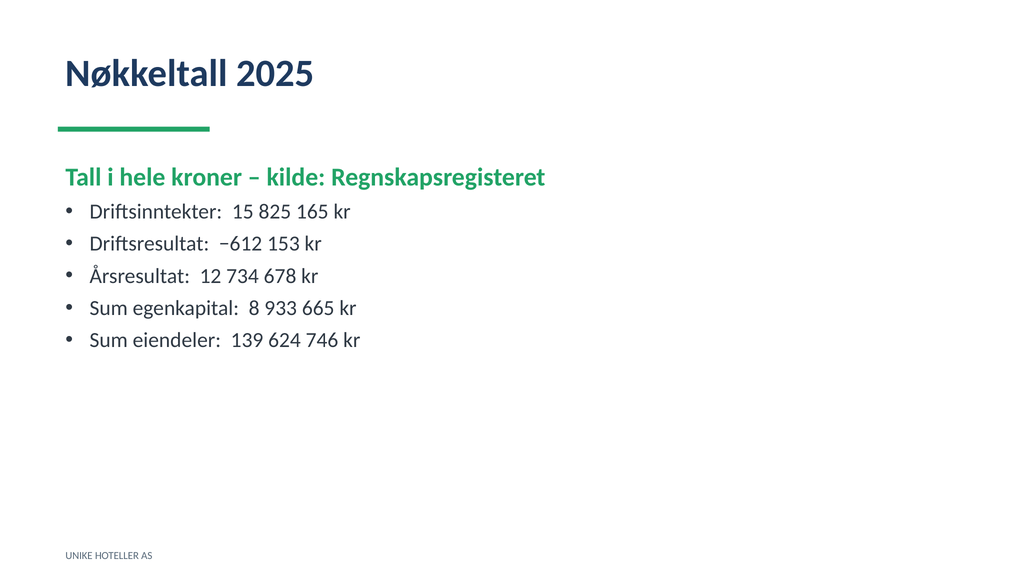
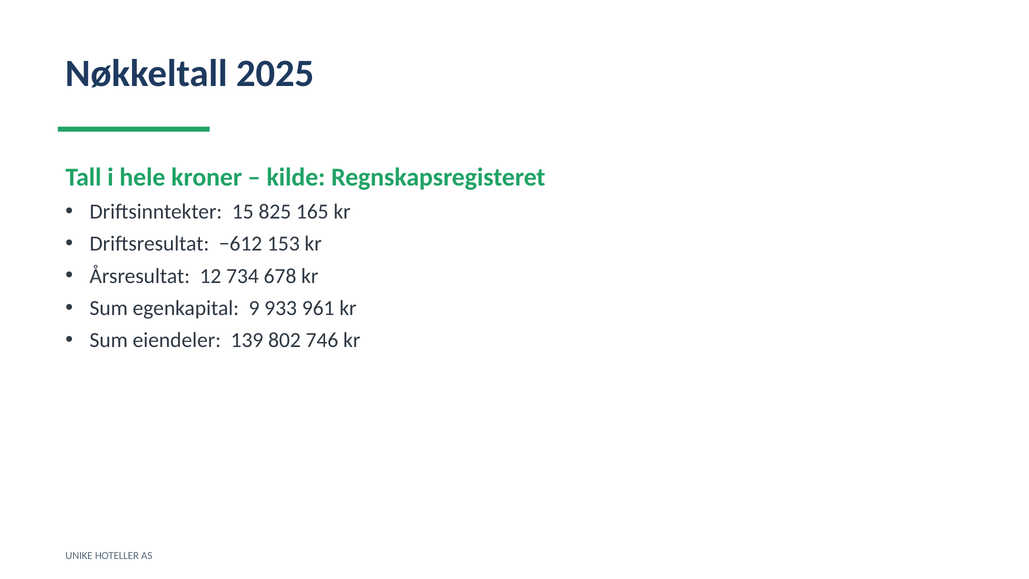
8: 8 -> 9
665: 665 -> 961
624: 624 -> 802
